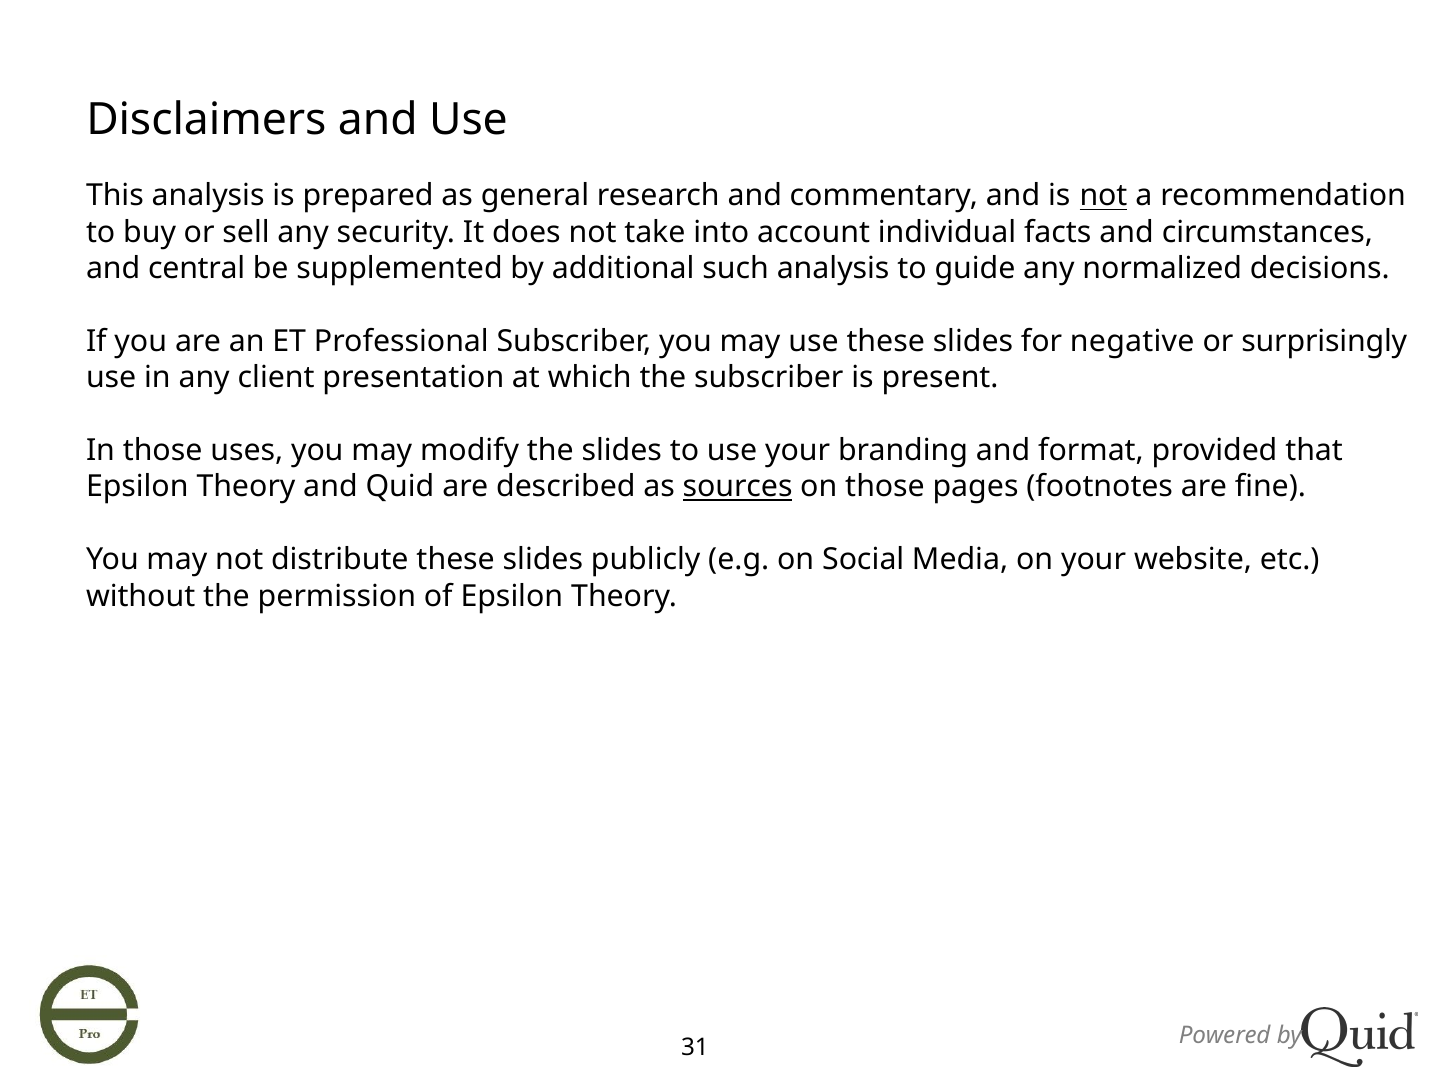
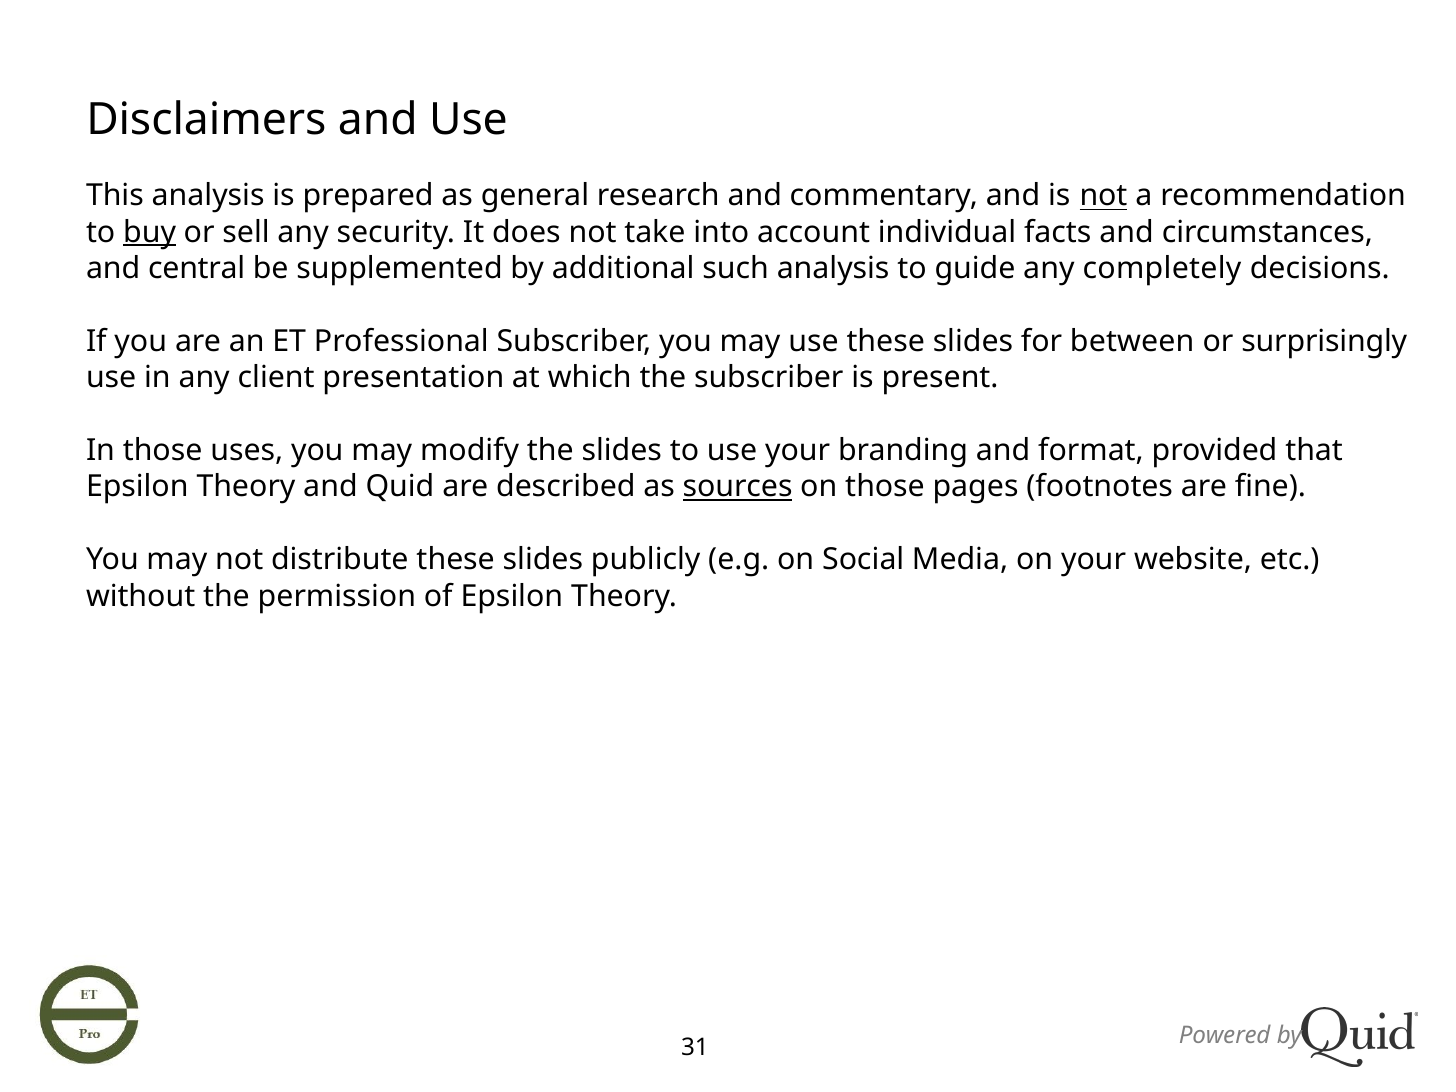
buy underline: none -> present
normalized: normalized -> completely
negative: negative -> between
